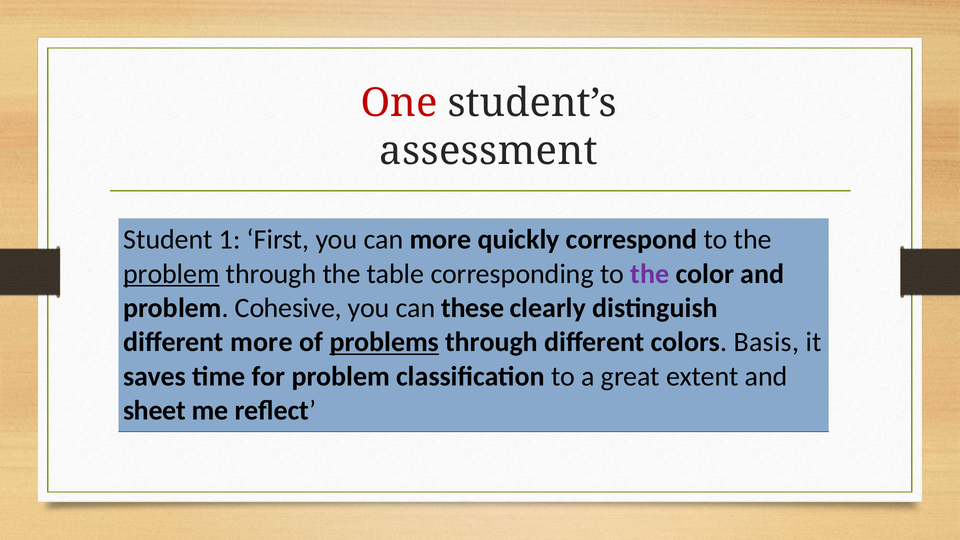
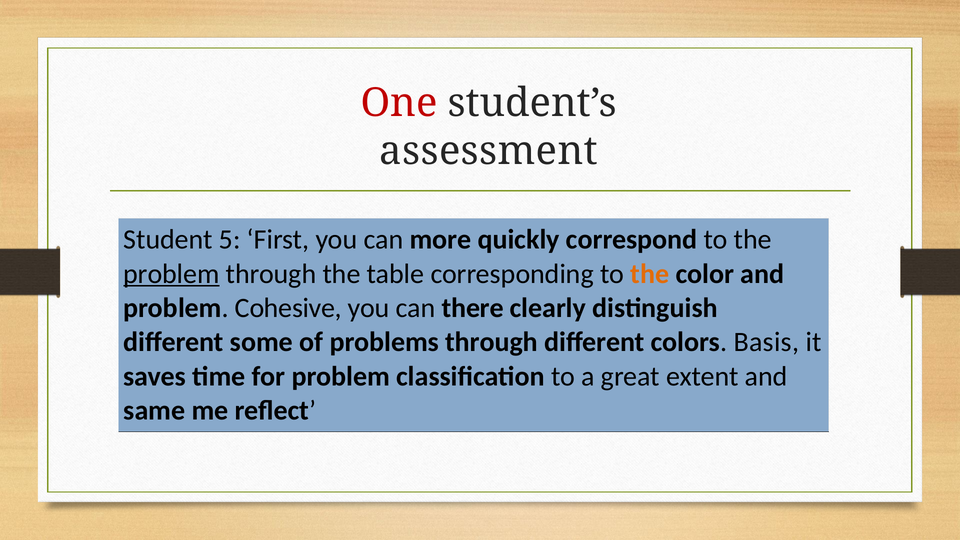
1: 1 -> 5
the at (650, 274) colour: purple -> orange
these: these -> there
different more: more -> some
problems underline: present -> none
sheet: sheet -> same
